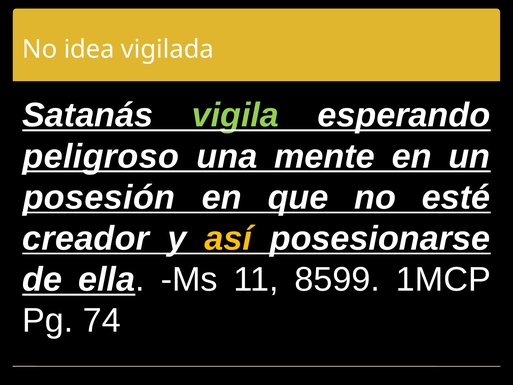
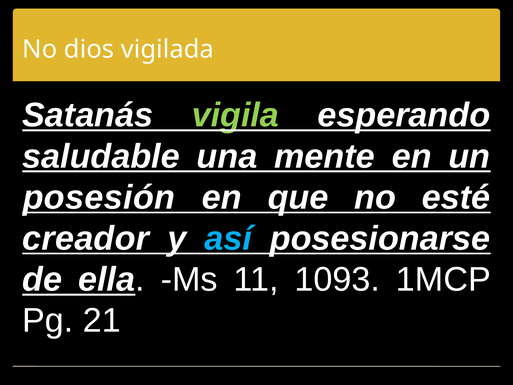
idea: idea -> dios
peligroso: peligroso -> saludable
así colour: yellow -> light blue
8599: 8599 -> 1093
74: 74 -> 21
